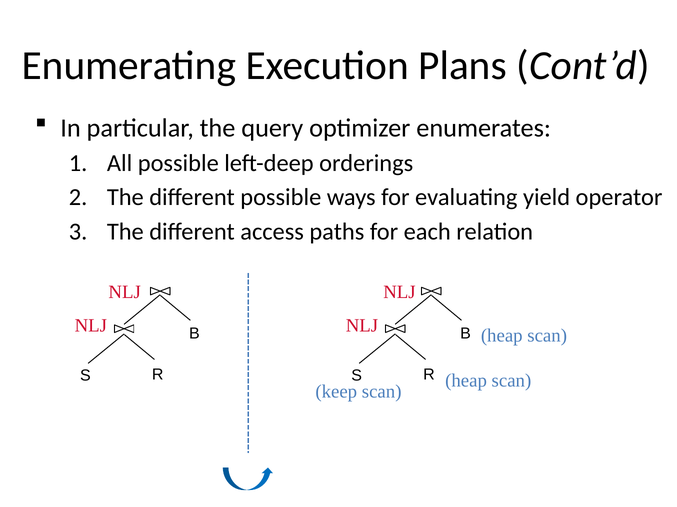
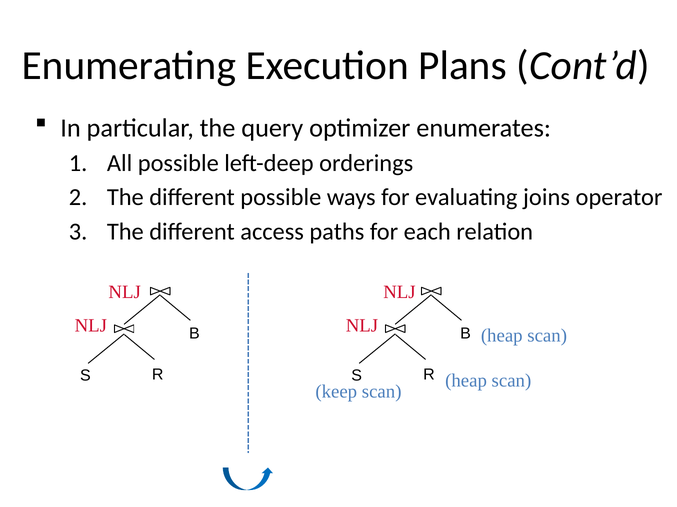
yield: yield -> joins
